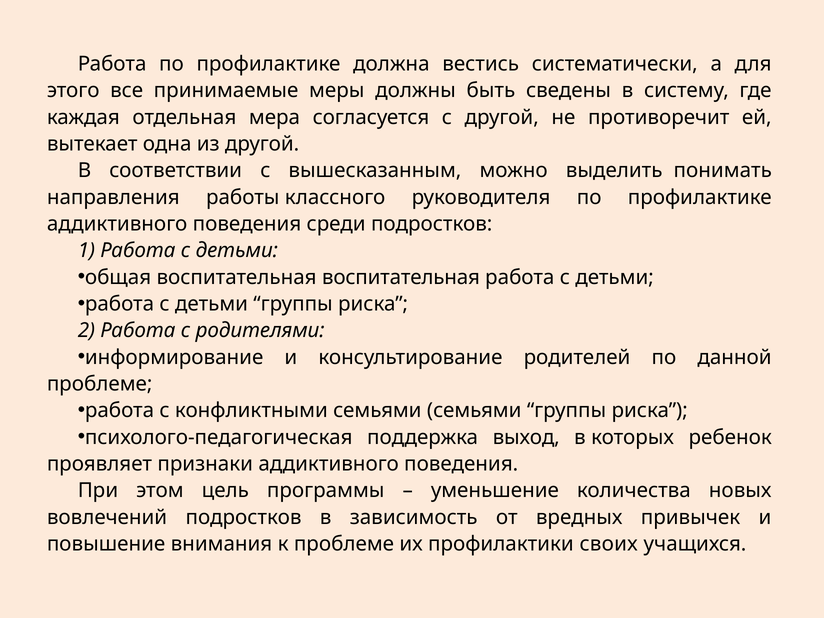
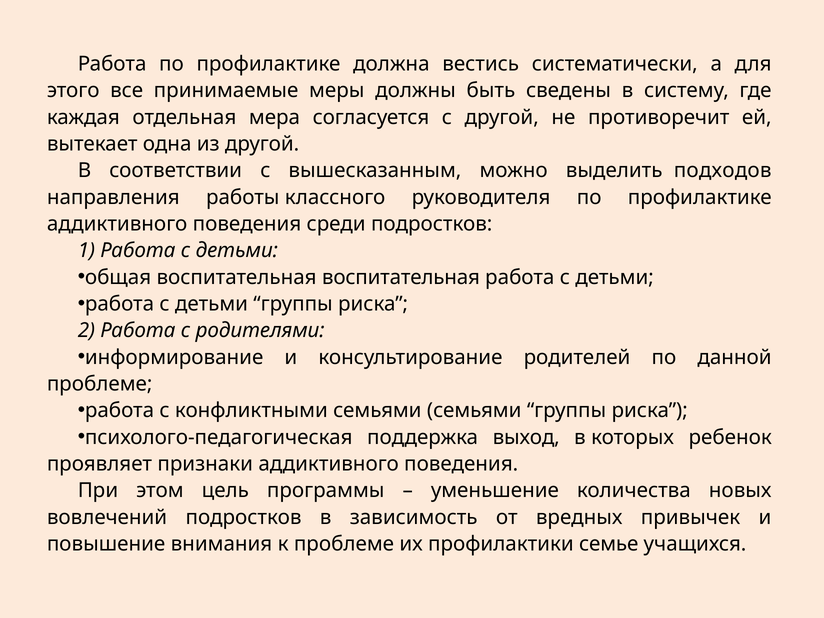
понимать: понимать -> подходов
своих: своих -> семье
